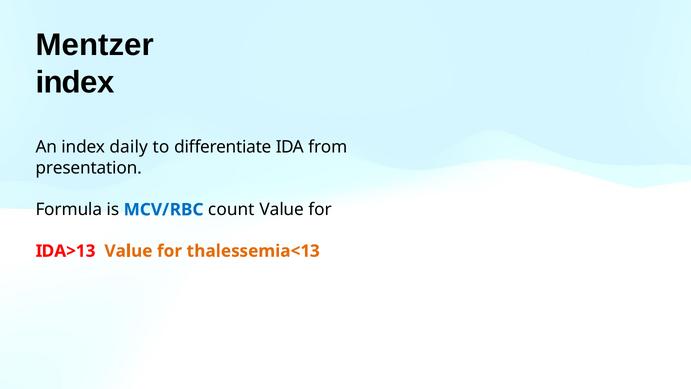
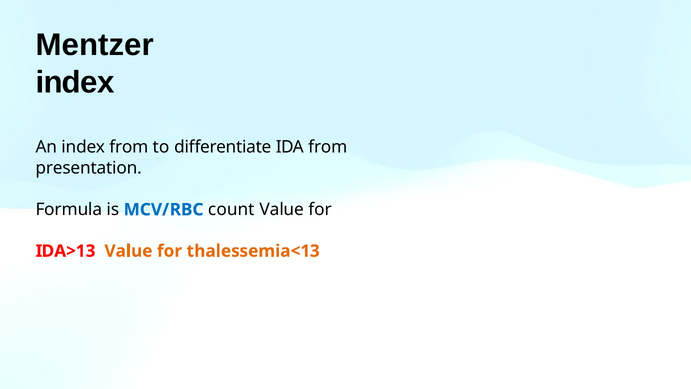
index daily: daily -> from
